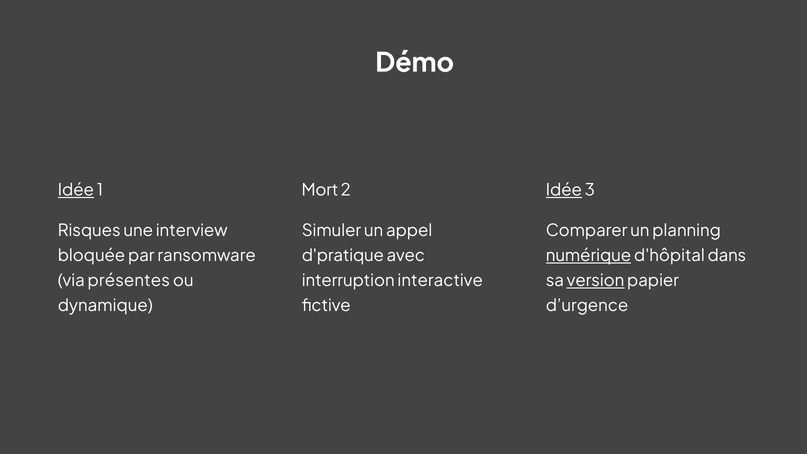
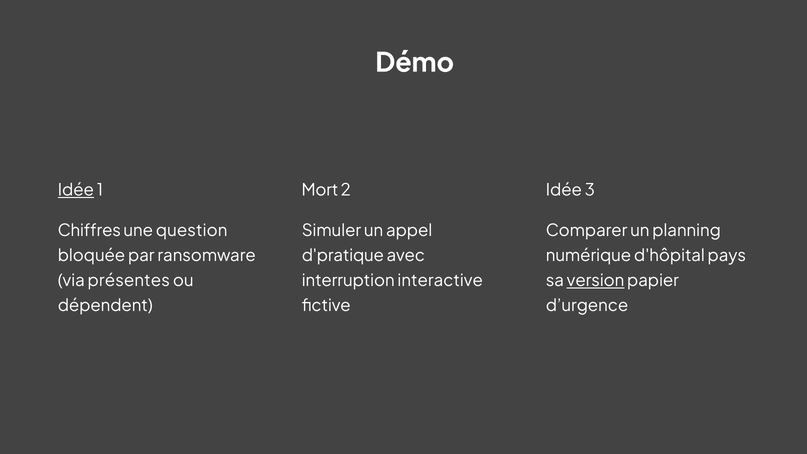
Idée at (564, 190) underline: present -> none
Risques: Risques -> Chiffres
interview: interview -> question
numérique underline: present -> none
dans: dans -> pays
dynamique: dynamique -> dépendent
